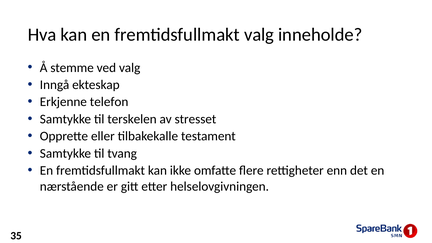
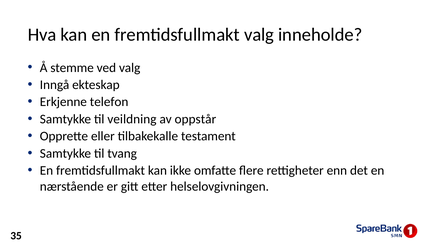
terskelen: terskelen -> veildning
stresset: stresset -> oppstår
